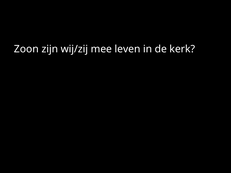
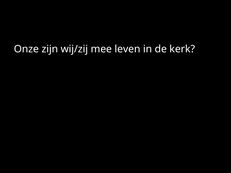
Zoon: Zoon -> Onze
